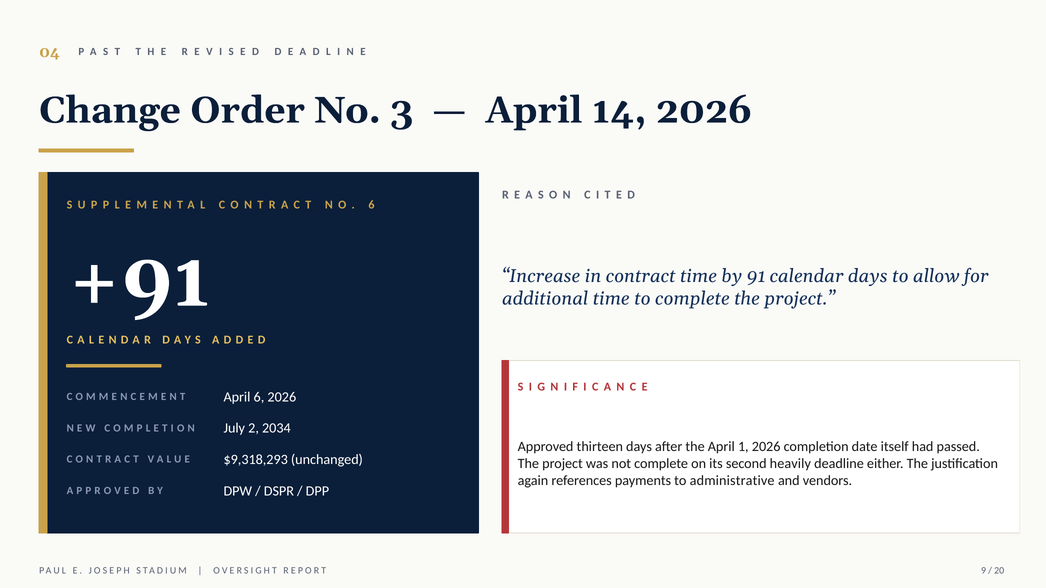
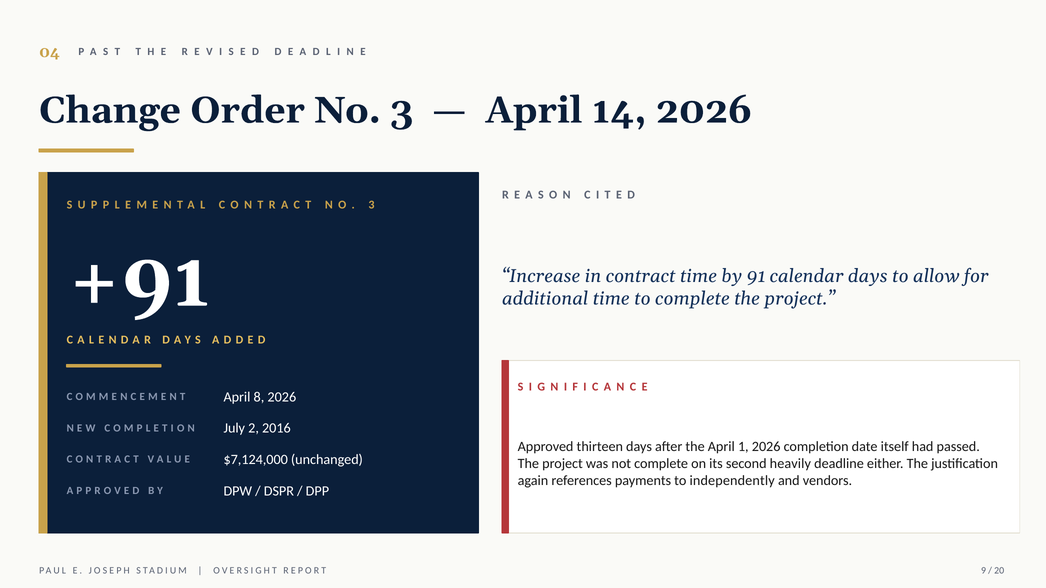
6 at (372, 205): 6 -> 3
April 6: 6 -> 8
2034: 2034 -> 2016
$9,318,293: $9,318,293 -> $7,124,000
administrative: administrative -> independently
